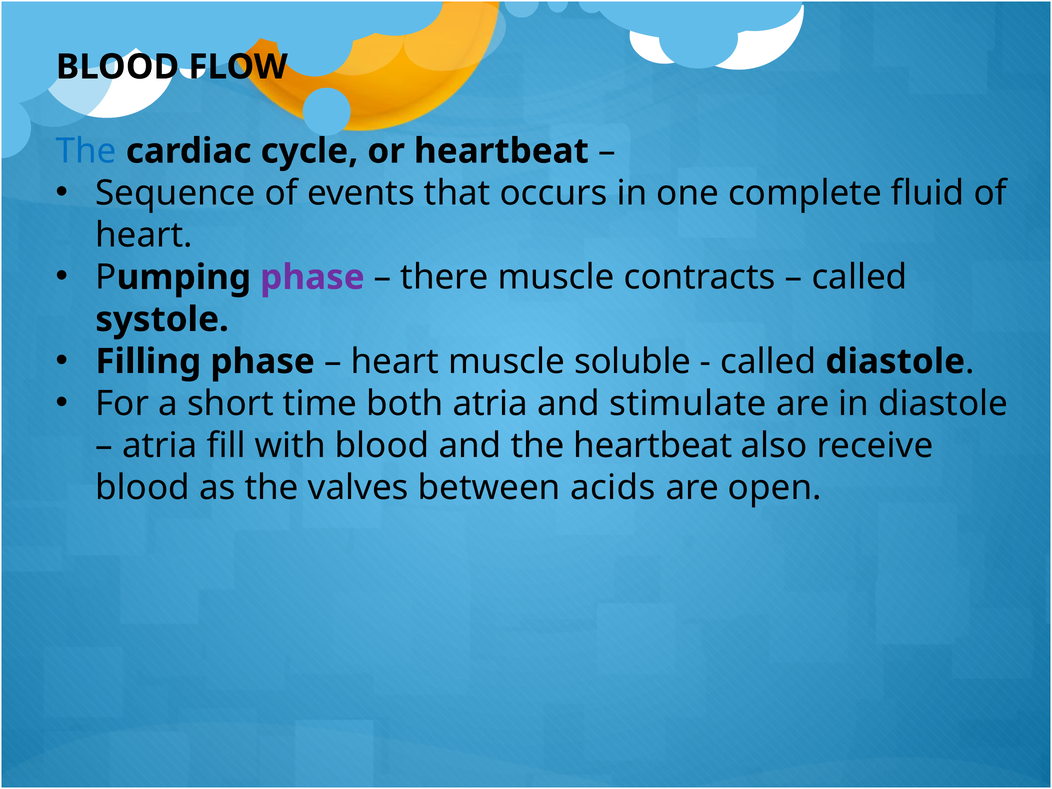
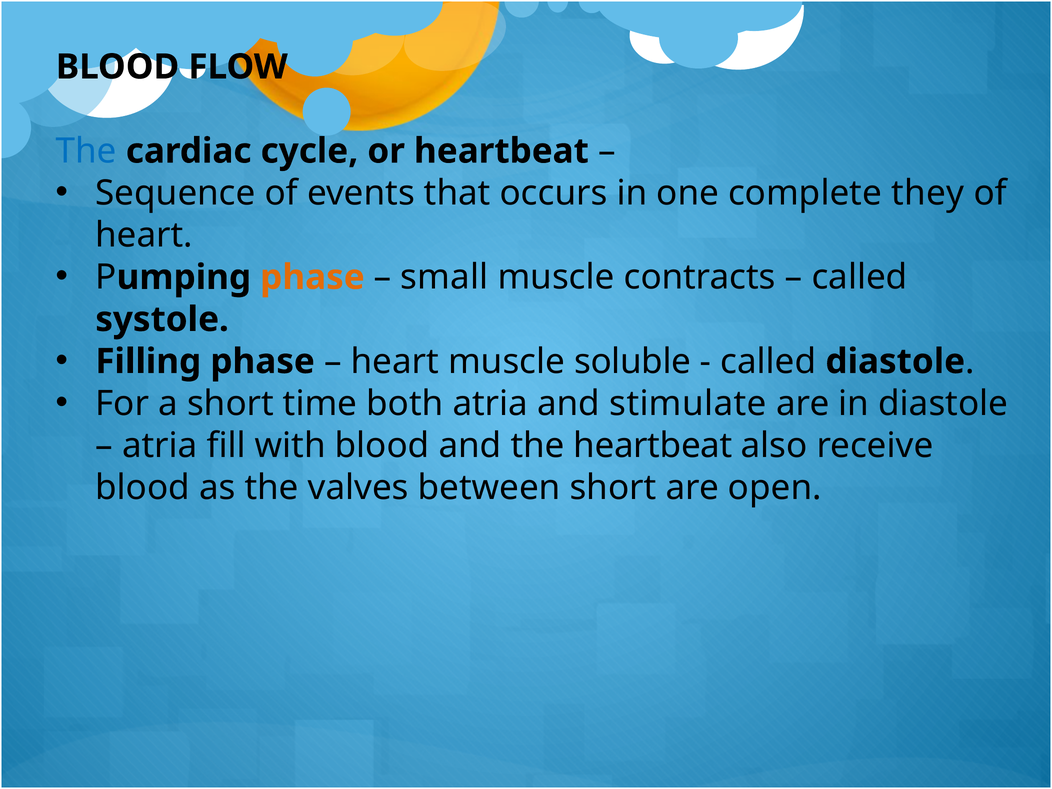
fluid: fluid -> they
phase at (312, 277) colour: purple -> orange
there: there -> small
between acids: acids -> short
